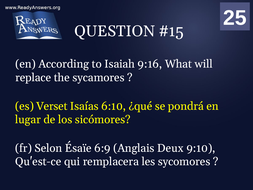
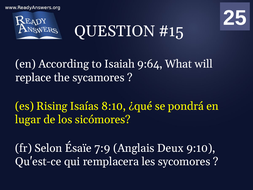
9:16: 9:16 -> 9:64
Verset: Verset -> Rising
6:10: 6:10 -> 8:10
6:9: 6:9 -> 7:9
